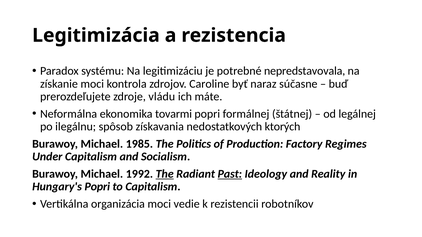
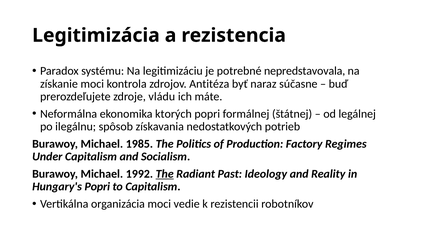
Caroline: Caroline -> Antitéza
tovarmi: tovarmi -> ktorých
ktorých: ktorých -> potrieb
Past underline: present -> none
